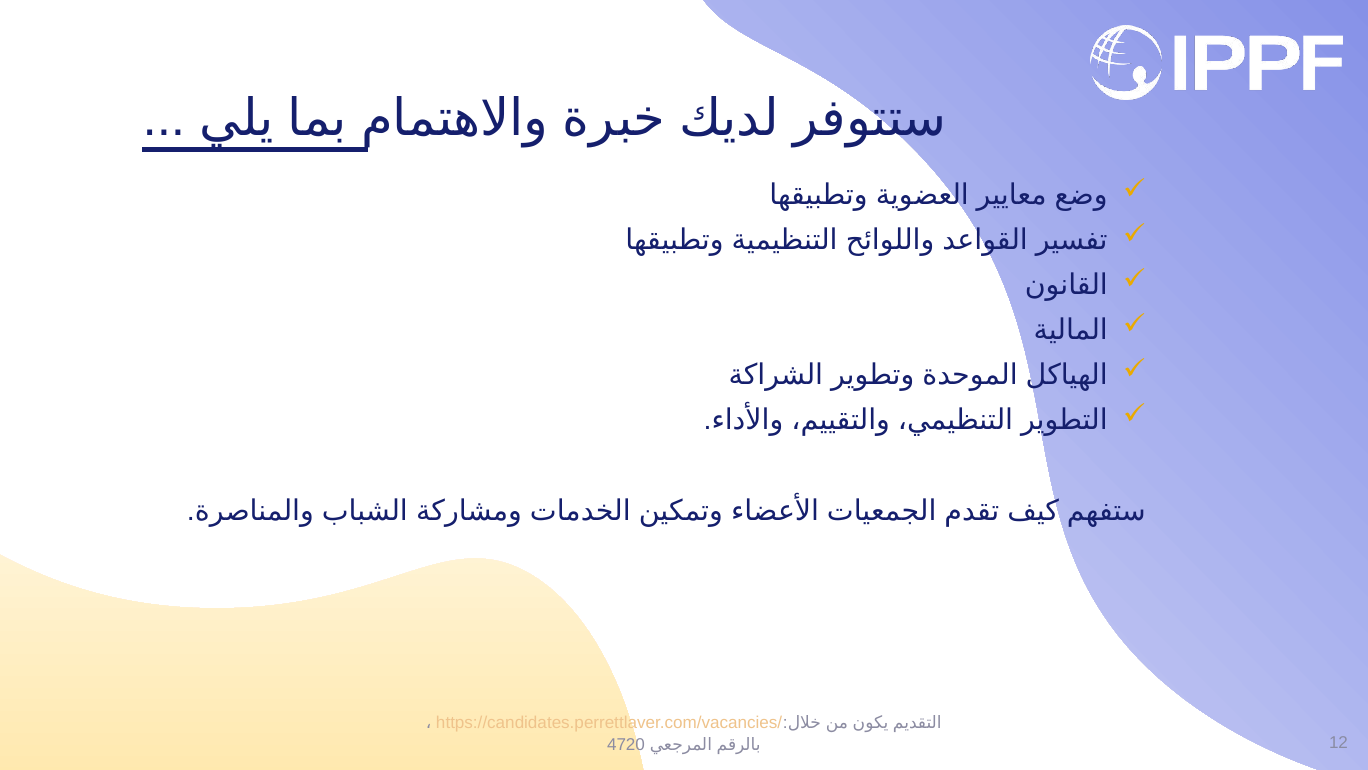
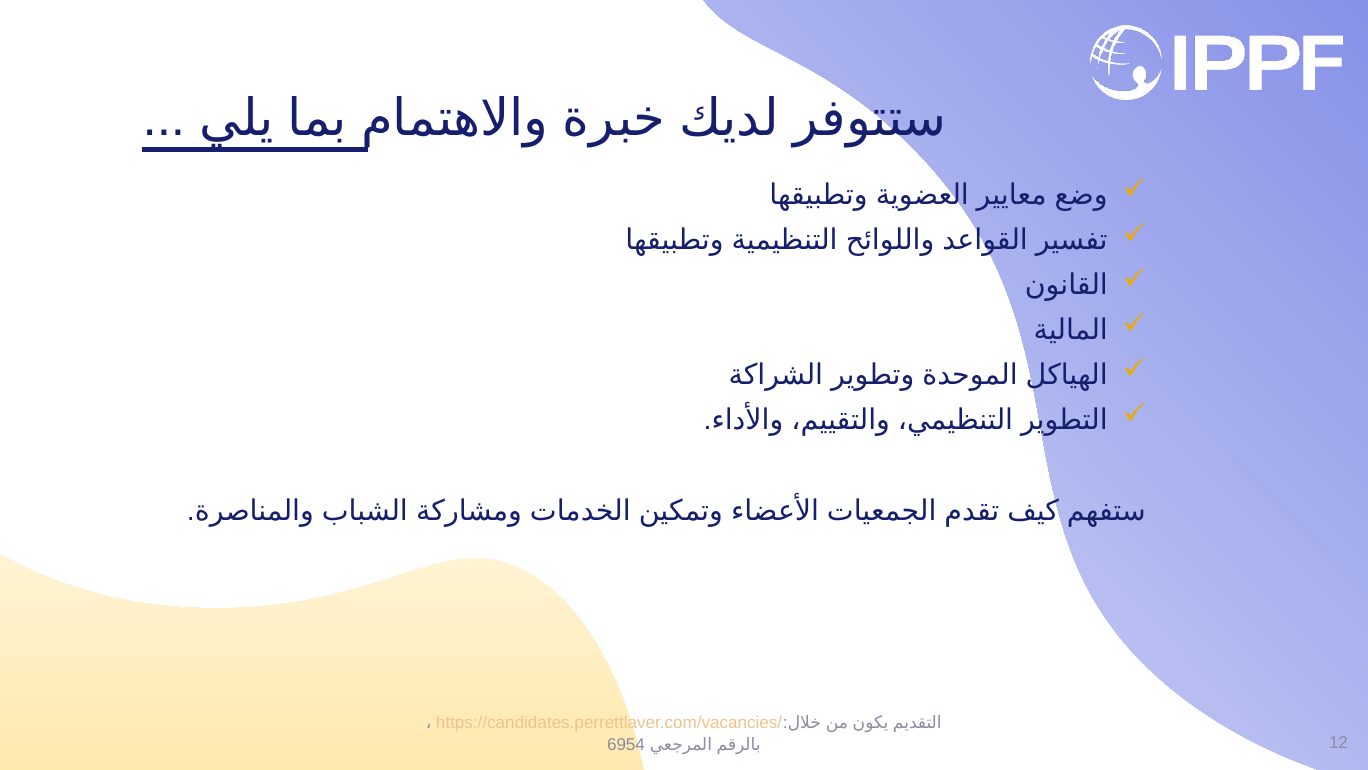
4720: 4720 -> 6954
